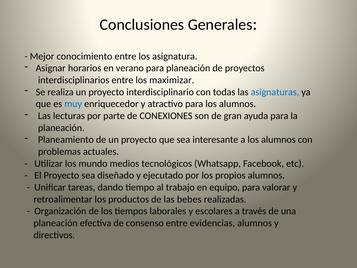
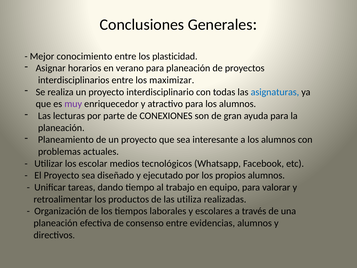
asignatura: asignatura -> plasticidad
muy colour: blue -> purple
mundo: mundo -> escolar
bebes: bebes -> utiliza
